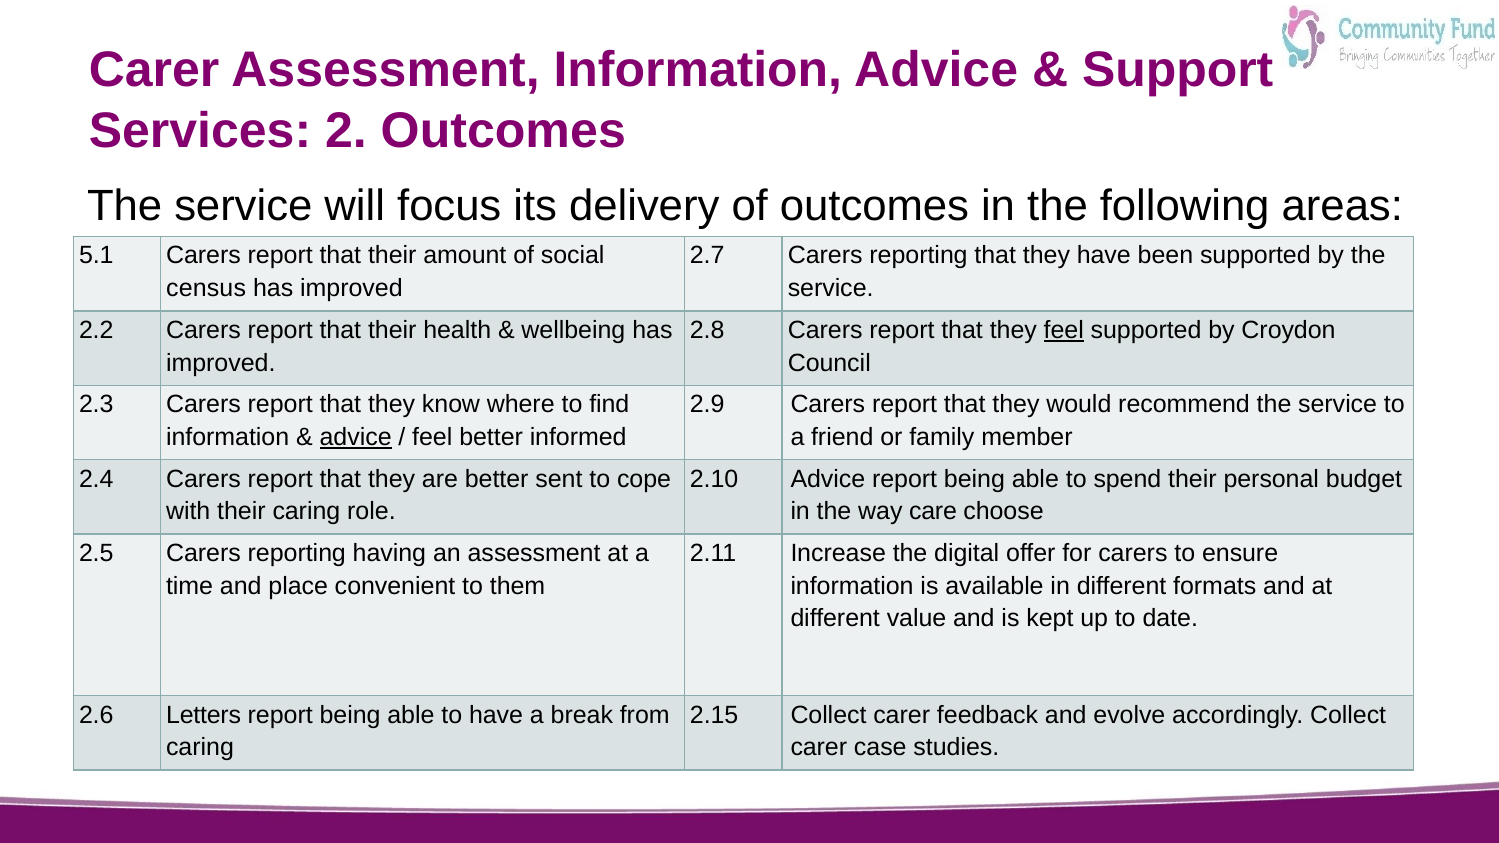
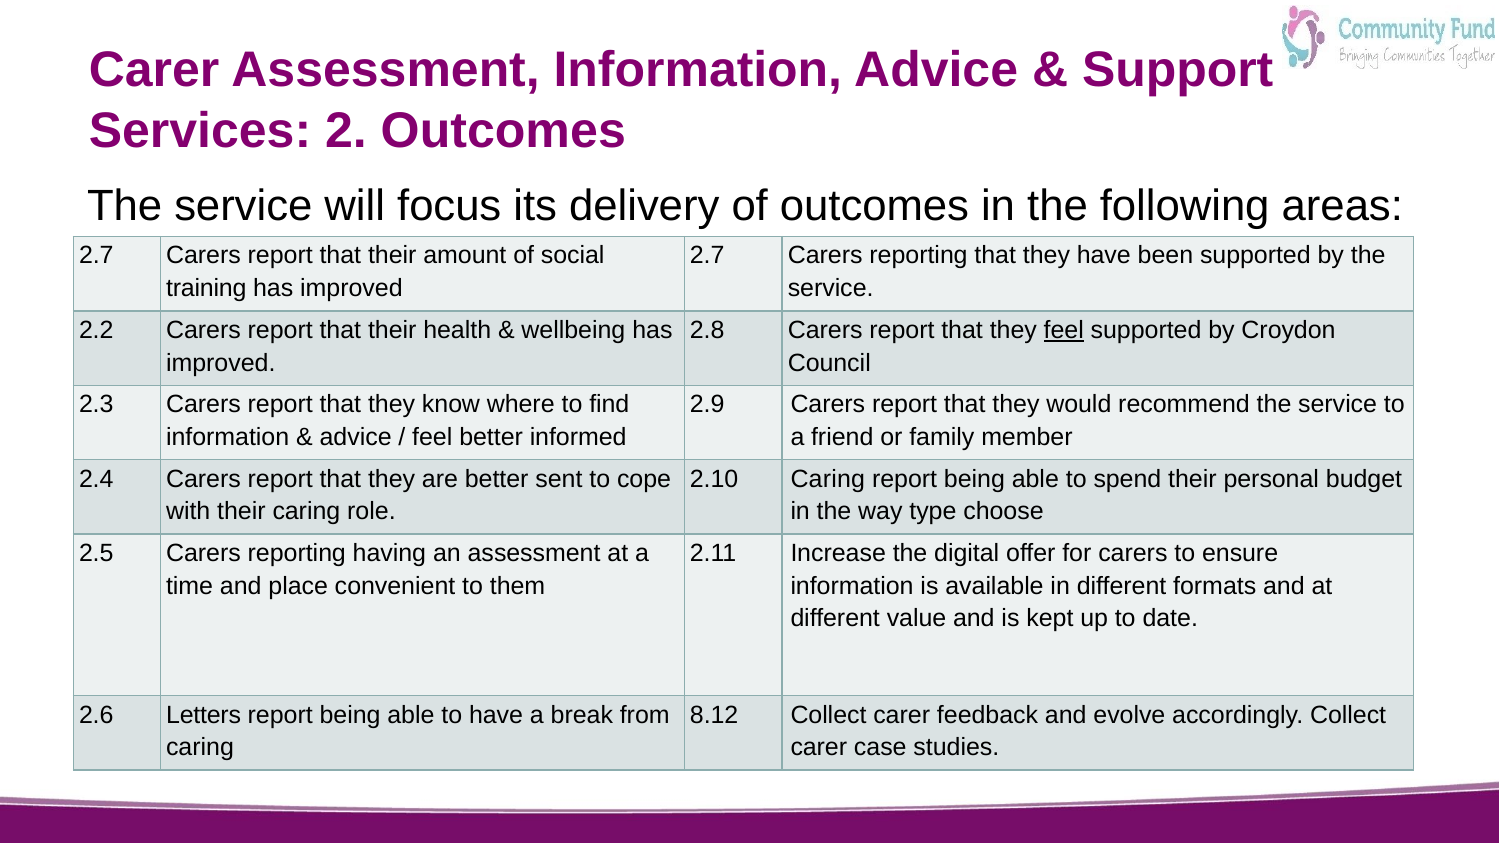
5.1 at (96, 256): 5.1 -> 2.7
census: census -> training
advice at (356, 437) underline: present -> none
2.10 Advice: Advice -> Caring
care: care -> type
2.15: 2.15 -> 8.12
